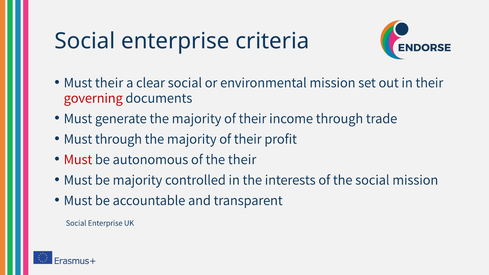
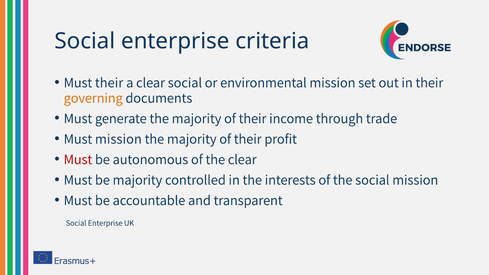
governing colour: red -> orange
Must through: through -> mission
the their: their -> clear
